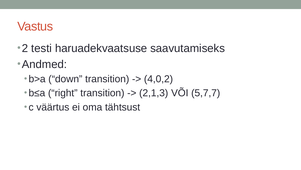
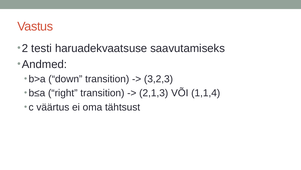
4,0,2: 4,0,2 -> 3,2,3
5,7,7: 5,7,7 -> 1,1,4
